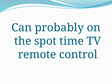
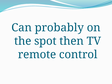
time: time -> then
